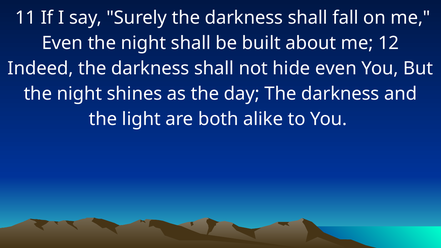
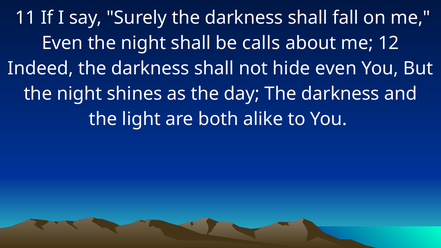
built: built -> calls
